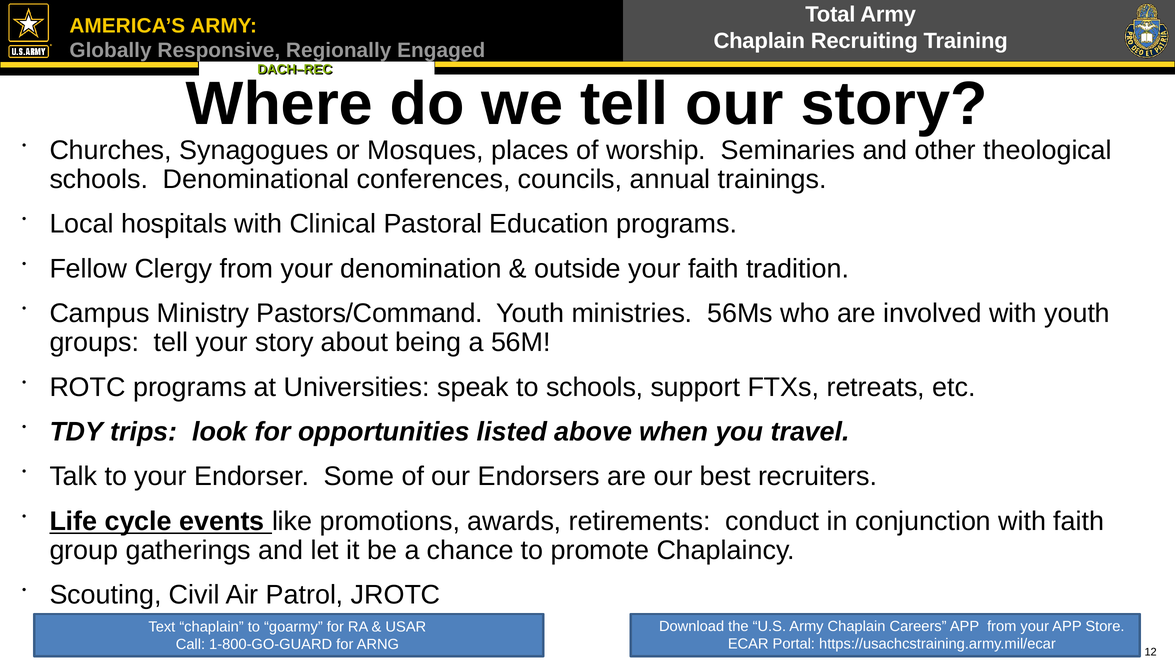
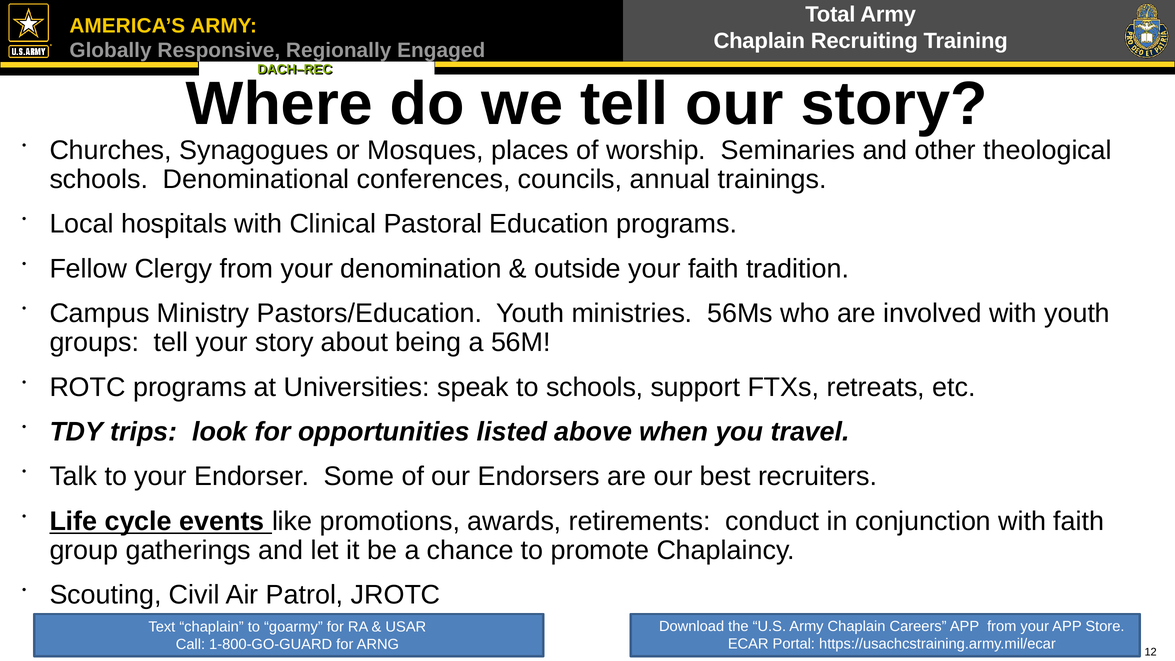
Pastors/Command: Pastors/Command -> Pastors/Education
